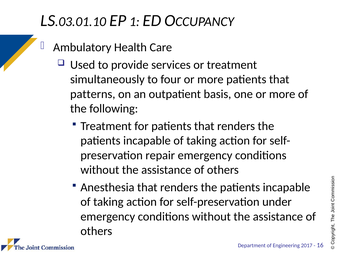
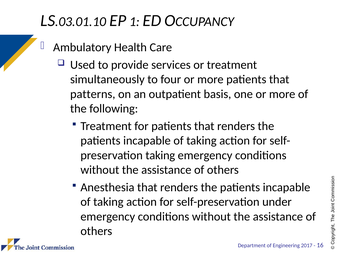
repair at (160, 155): repair -> taking
